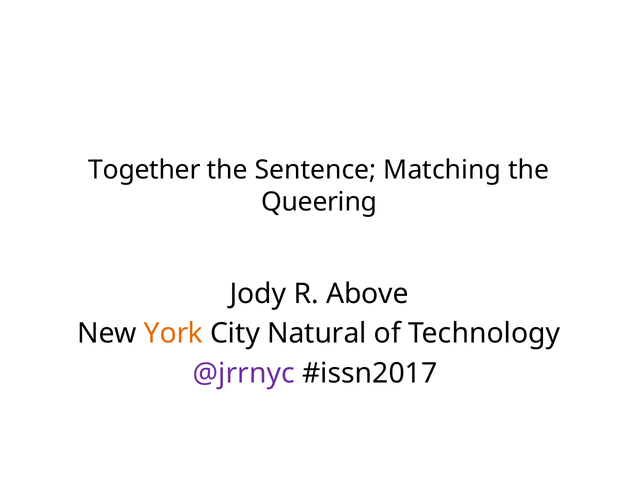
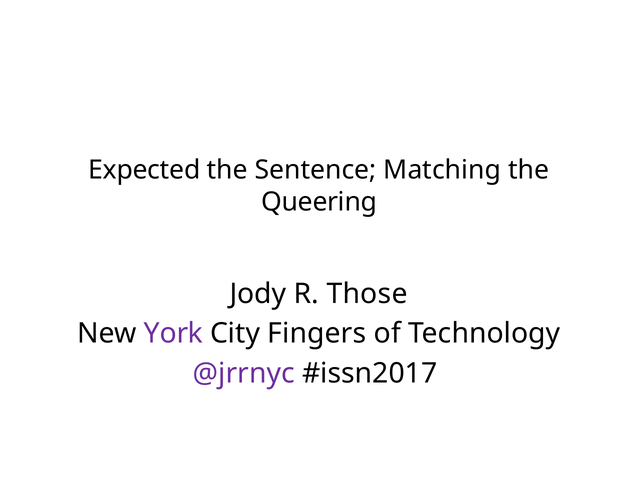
Together: Together -> Expected
Above: Above -> Those
York colour: orange -> purple
Natural: Natural -> Fingers
